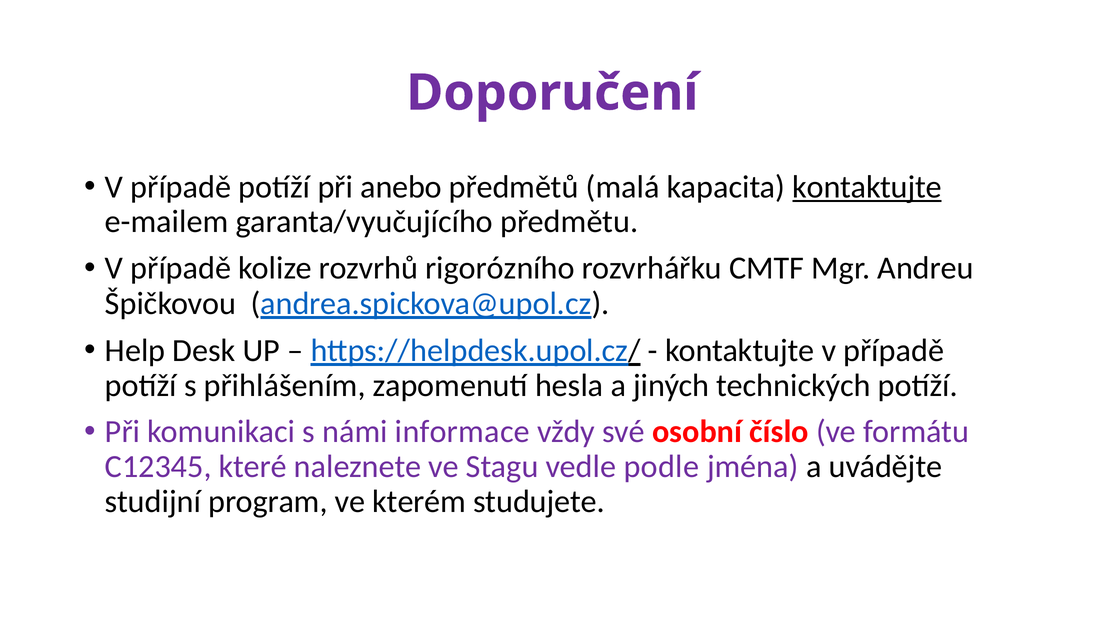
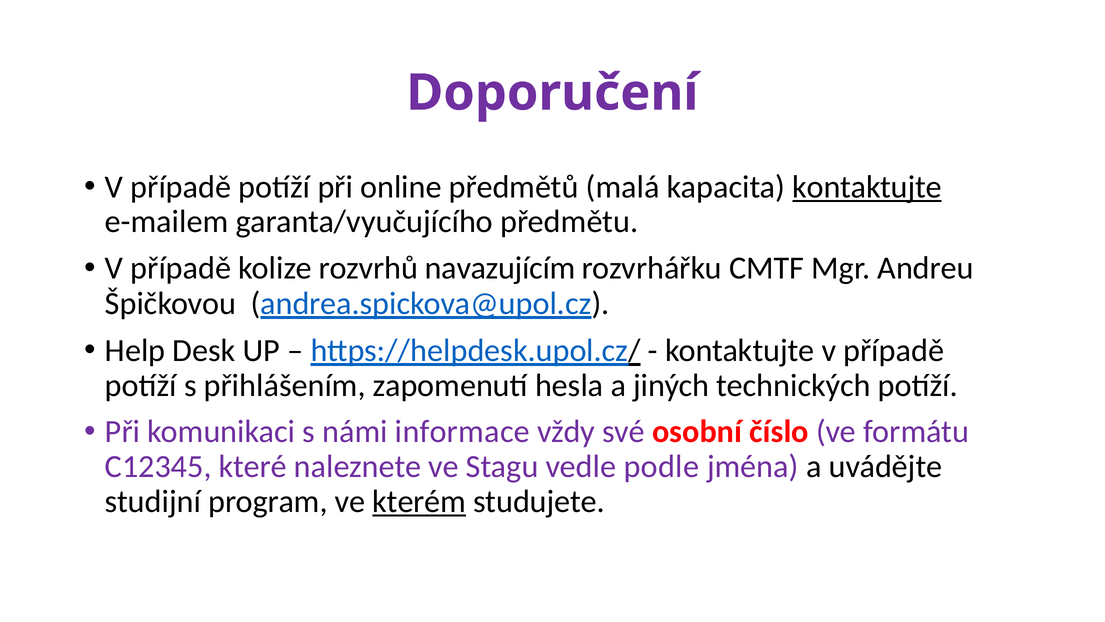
anebo: anebo -> online
rigorózního: rigorózního -> navazujícím
kterém underline: none -> present
